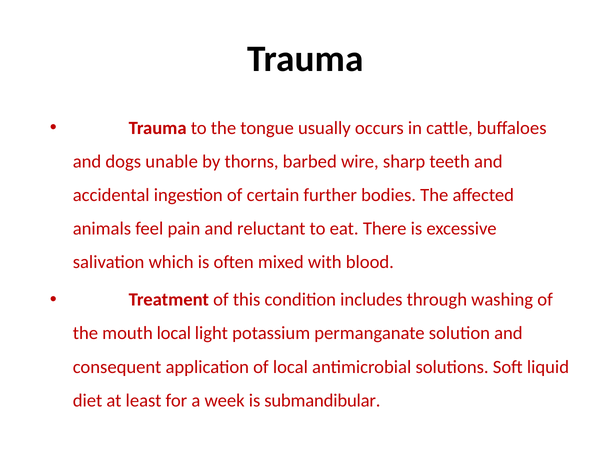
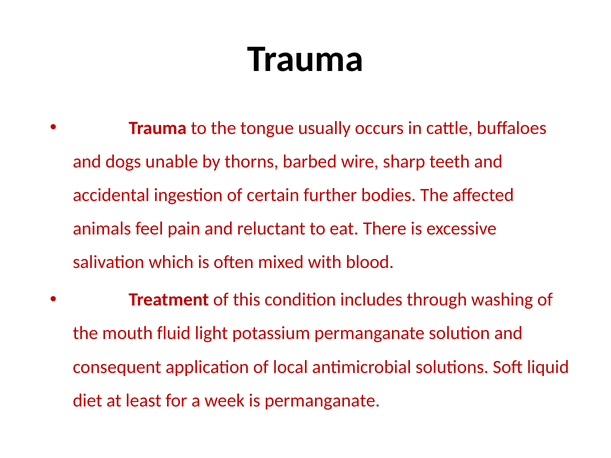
mouth local: local -> fluid
is submandibular: submandibular -> permanganate
